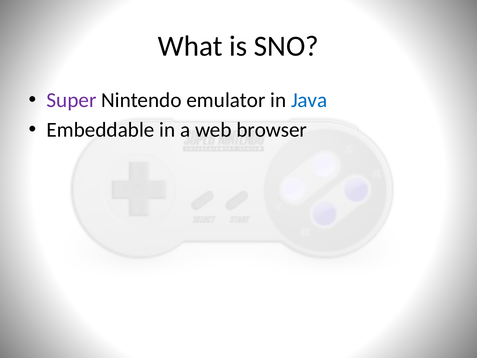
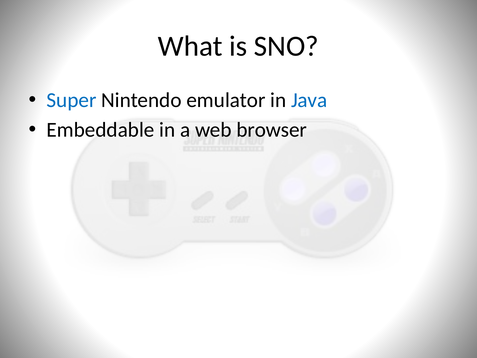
Super colour: purple -> blue
